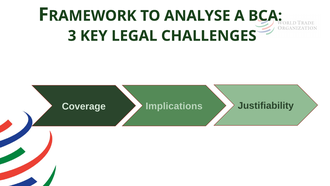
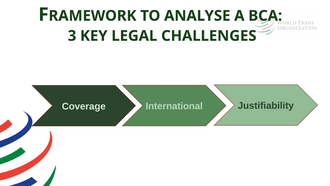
Implications: Implications -> International
